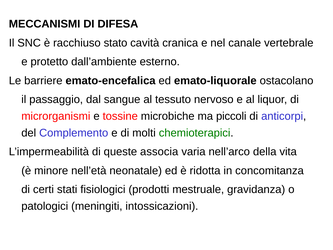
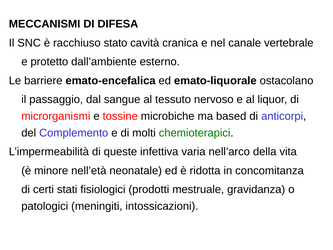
piccoli: piccoli -> based
associa: associa -> infettiva
